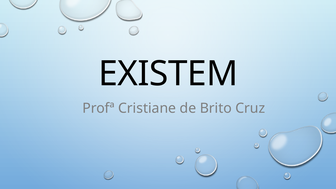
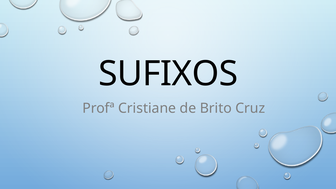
EXISTEM: EXISTEM -> SUFIXOS
